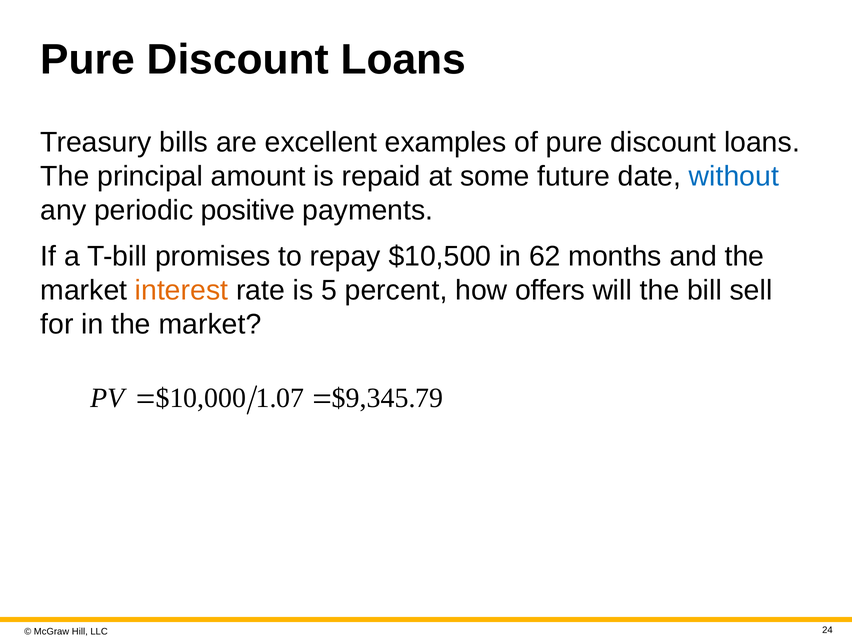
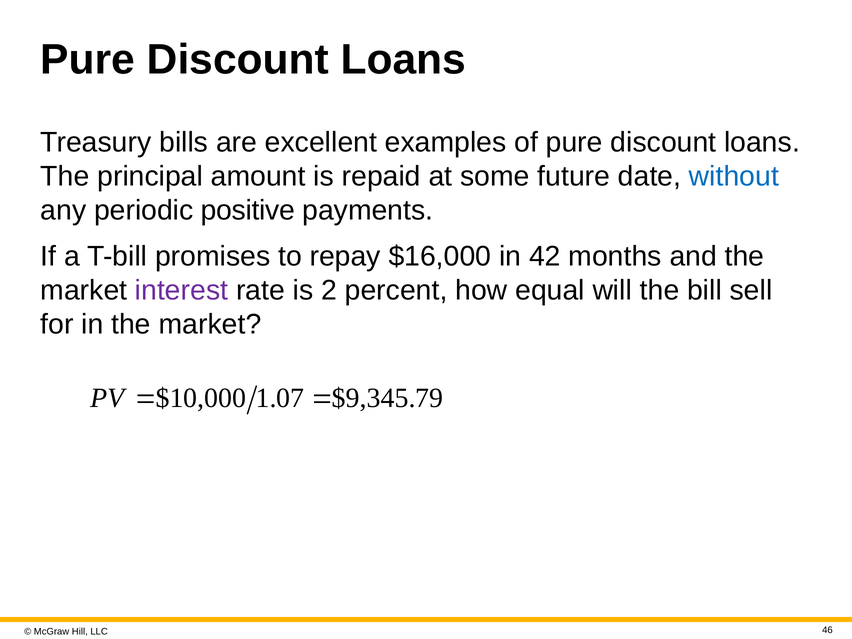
$10,500: $10,500 -> $16,000
62: 62 -> 42
interest colour: orange -> purple
5: 5 -> 2
offers: offers -> equal
24: 24 -> 46
